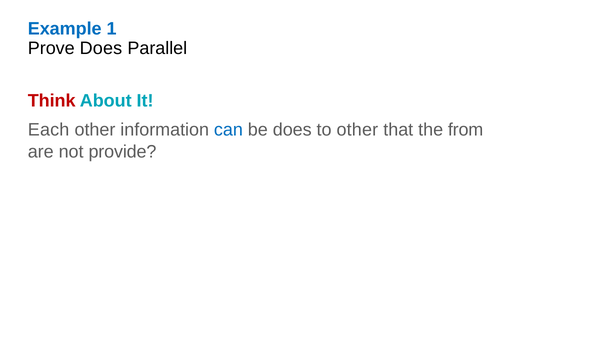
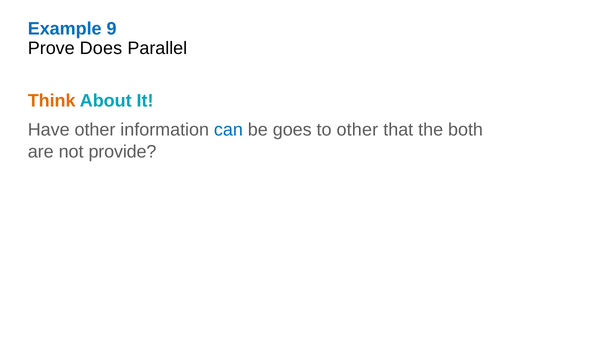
1: 1 -> 9
Think colour: red -> orange
Each: Each -> Have
be does: does -> goes
from: from -> both
